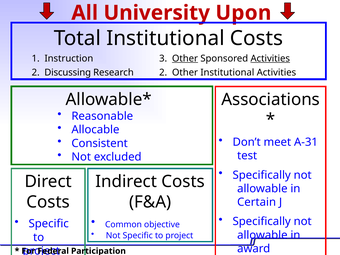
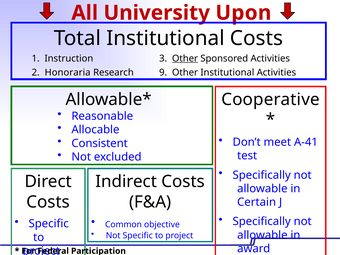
Activities at (270, 58) underline: present -> none
Discussing: Discussing -> Honoraria
Research 2: 2 -> 9
Associations: Associations -> Cooperative
A-31: A-31 -> A-41
